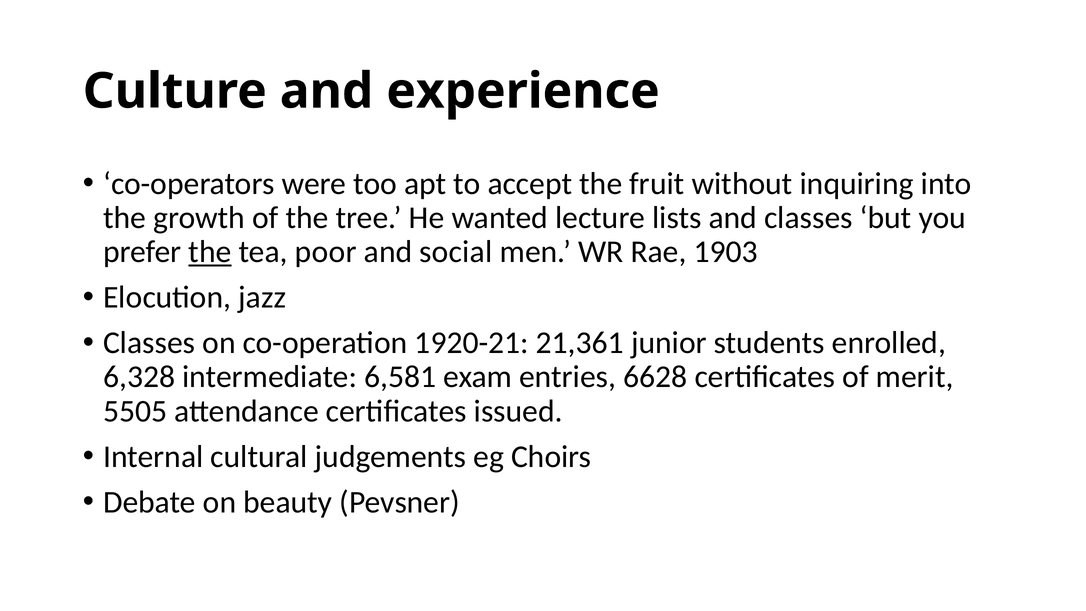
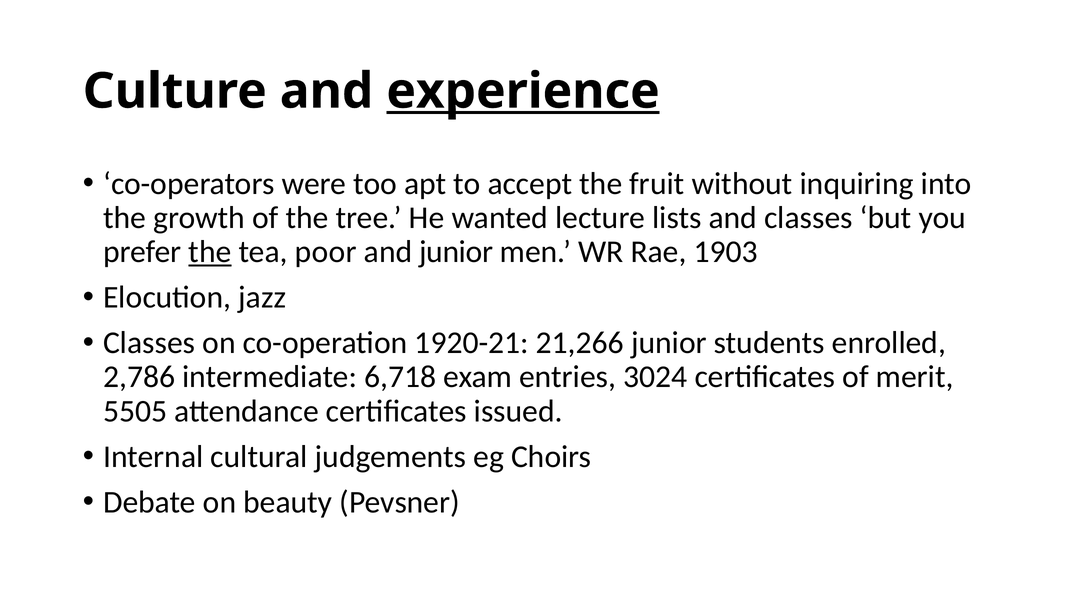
experience underline: none -> present
and social: social -> junior
21,361: 21,361 -> 21,266
6,328: 6,328 -> 2,786
6,581: 6,581 -> 6,718
6628: 6628 -> 3024
